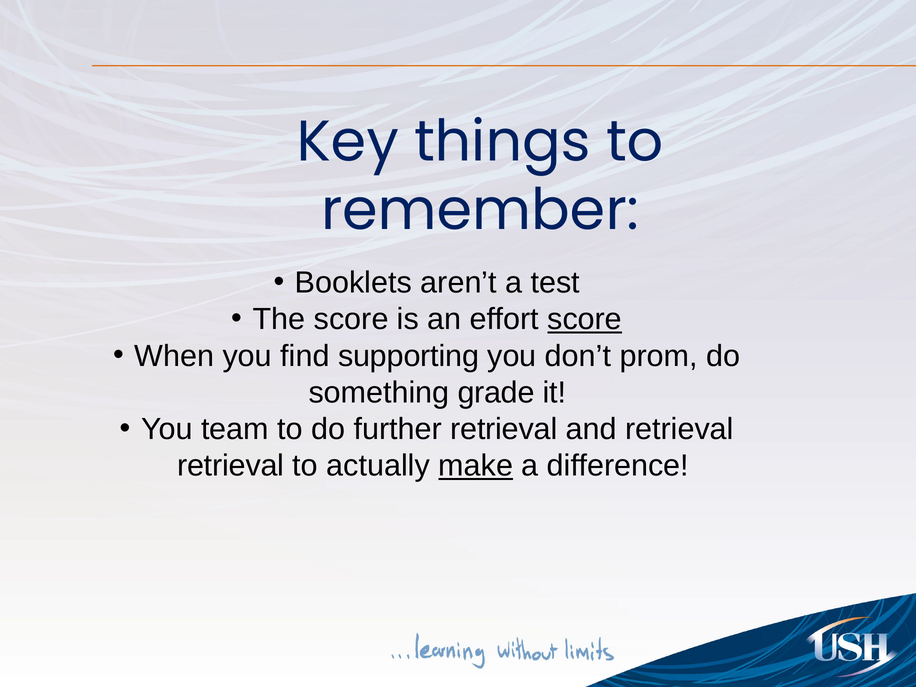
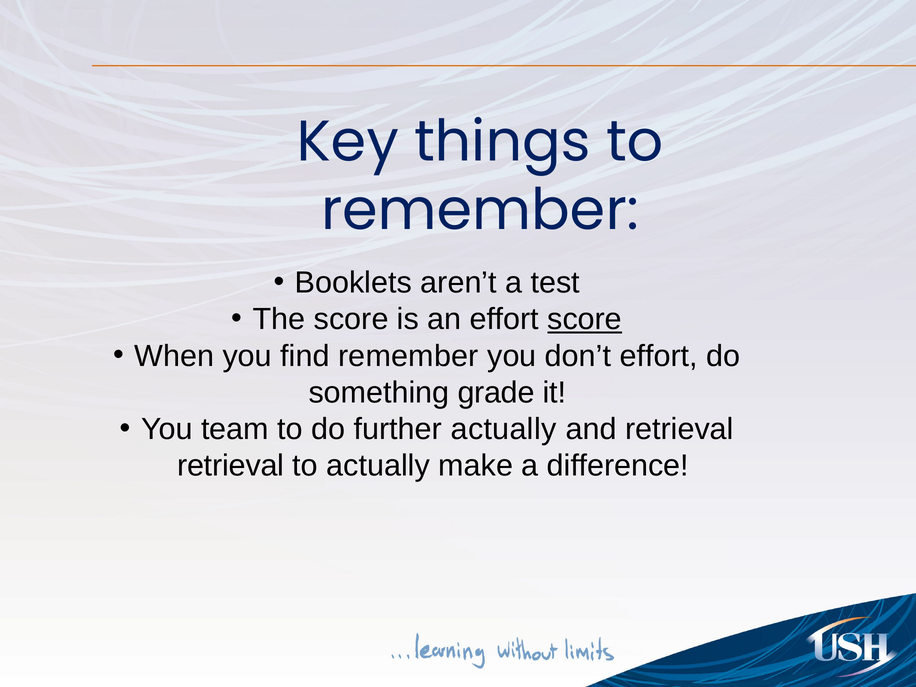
find supporting: supporting -> remember
don’t prom: prom -> effort
further retrieval: retrieval -> actually
make underline: present -> none
